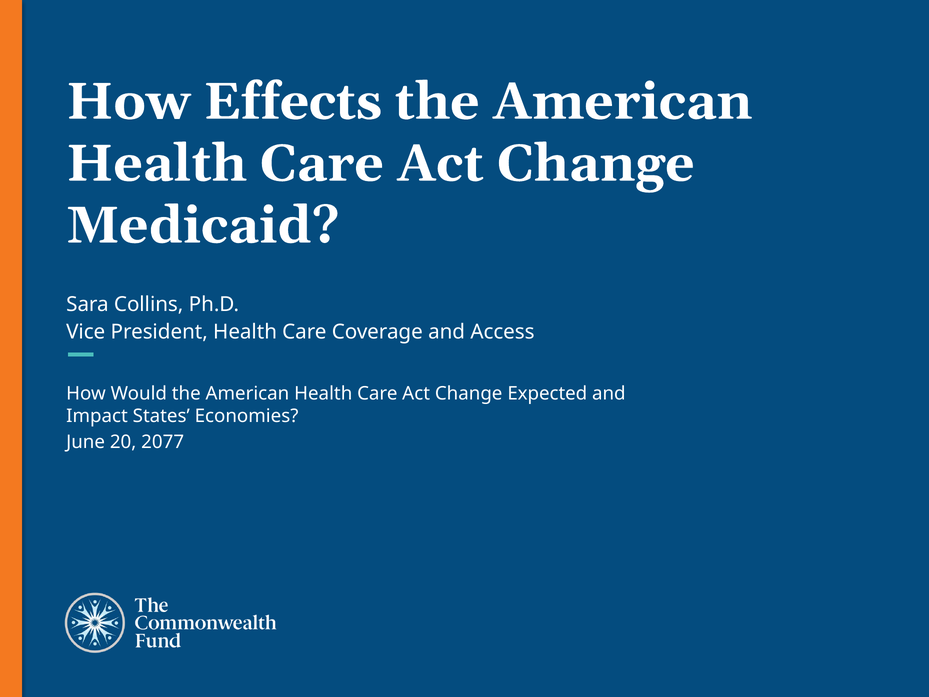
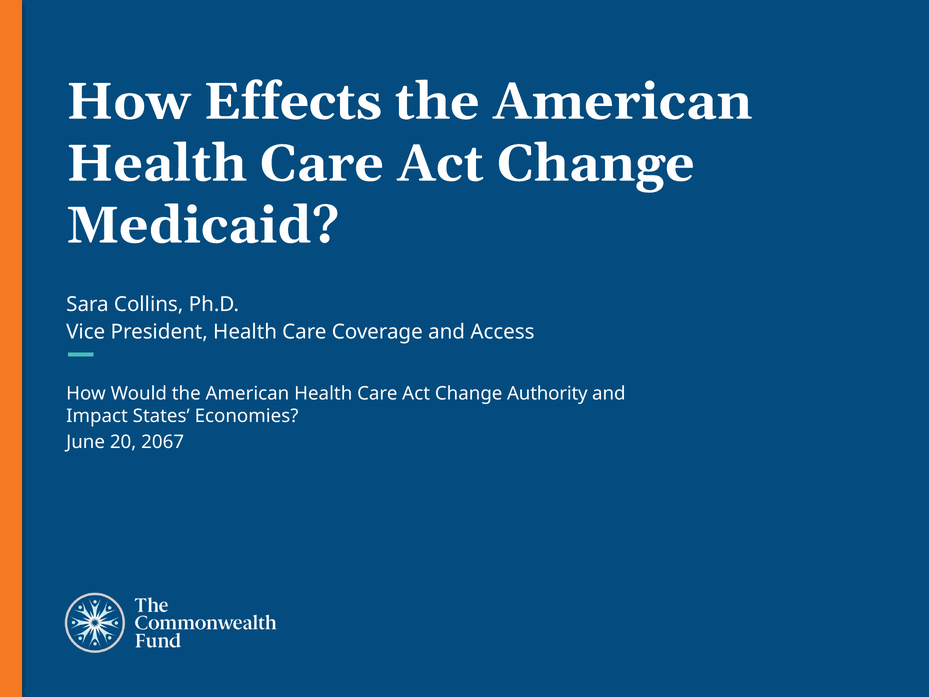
Expected: Expected -> Authority
2077: 2077 -> 2067
